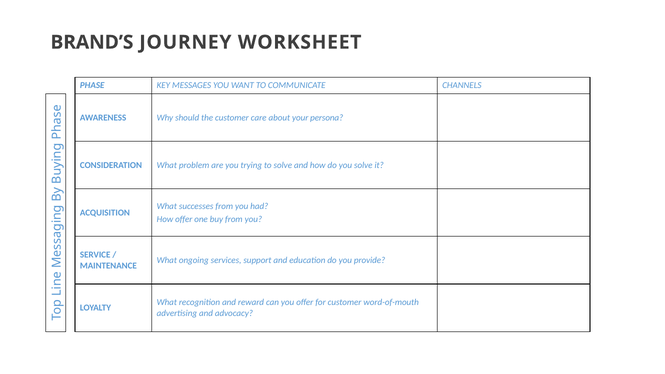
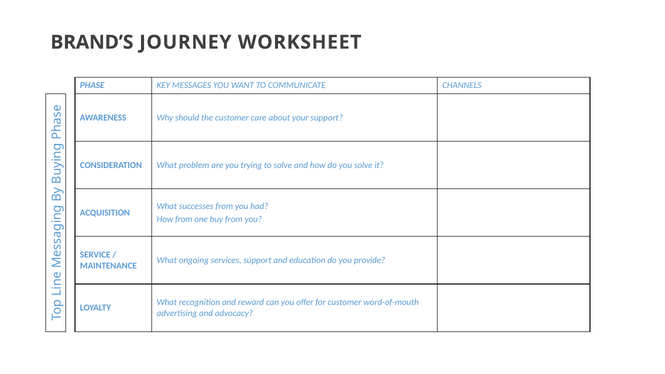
your persona: persona -> support
How offer: offer -> from
